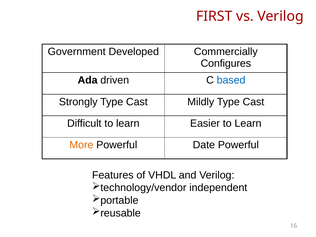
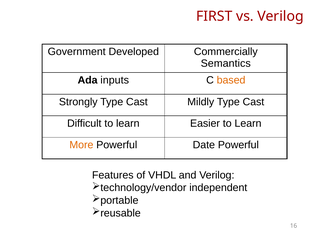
Configures: Configures -> Semantics
driven: driven -> inputs
based colour: blue -> orange
